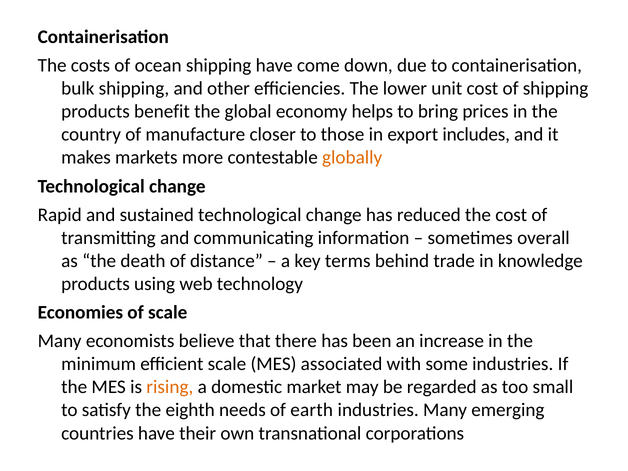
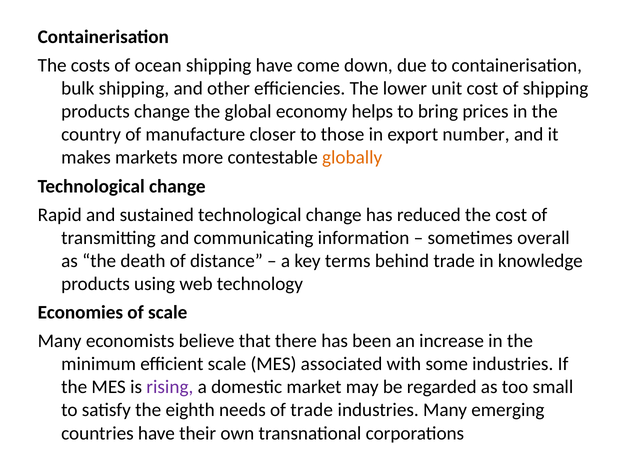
products benefit: benefit -> change
includes: includes -> number
rising colour: orange -> purple
of earth: earth -> trade
